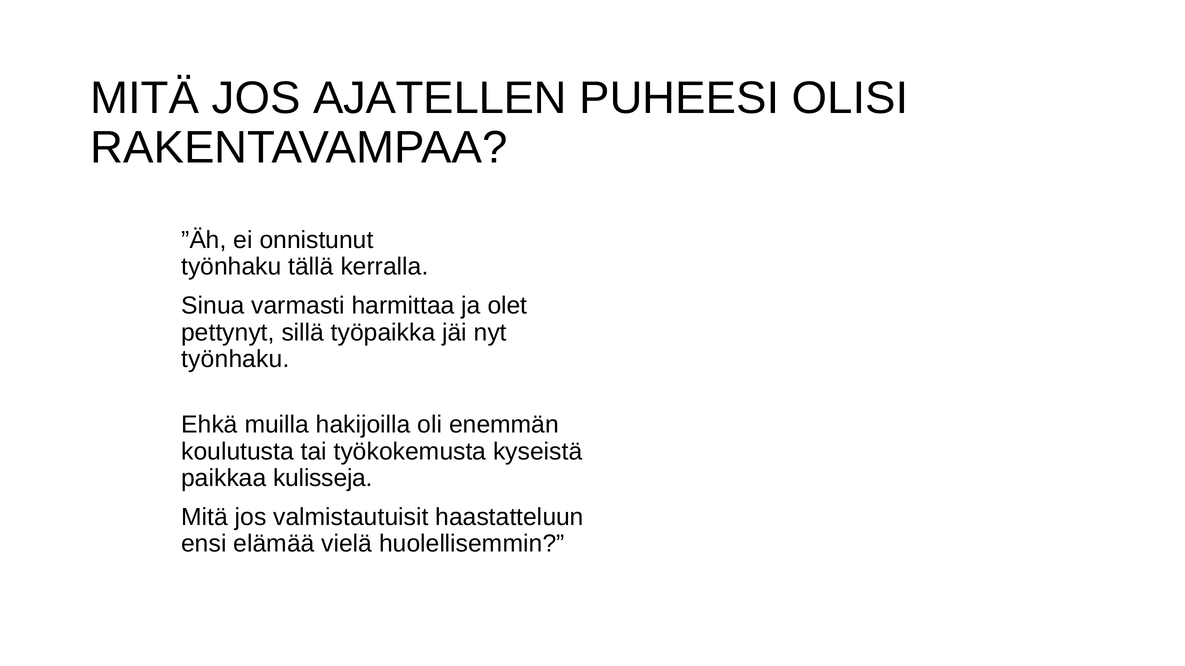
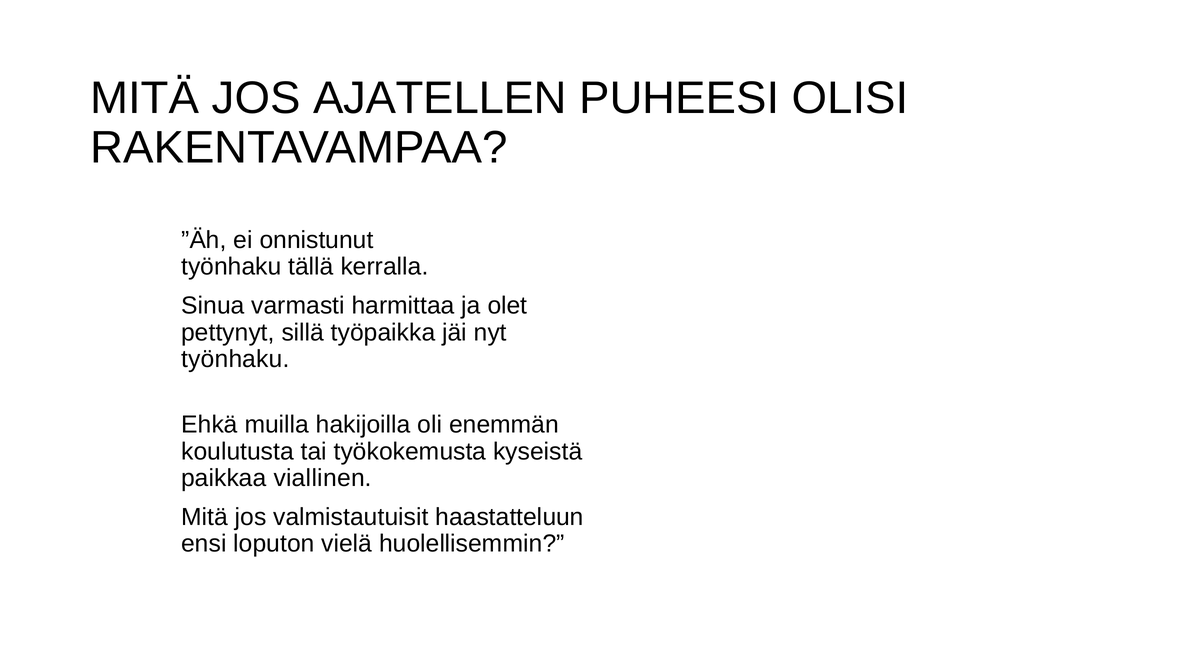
kulisseja: kulisseja -> viallinen
elämää: elämää -> loputon
